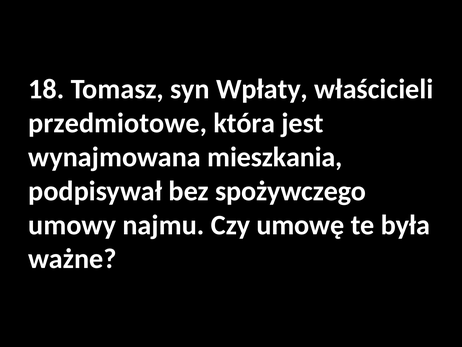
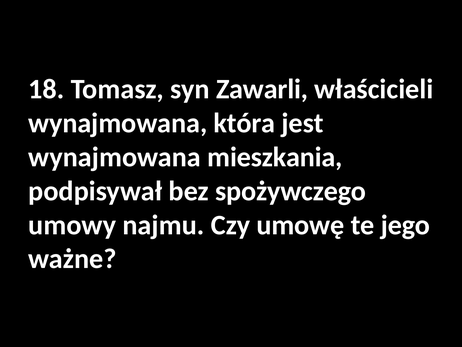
Wpłaty: Wpłaty -> Zawarli
przedmiotowe at (118, 123): przedmiotowe -> wynajmowana
była: była -> jego
